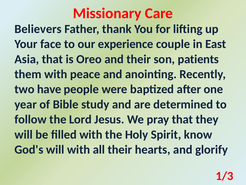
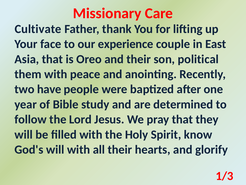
Believers: Believers -> Cultivate
patients: patients -> political
